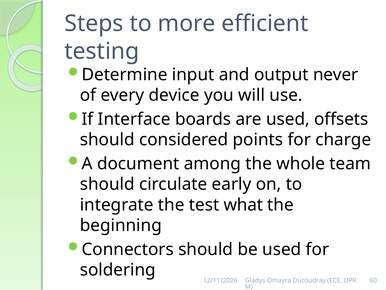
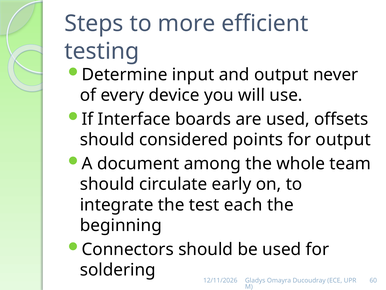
for charge: charge -> output
what: what -> each
